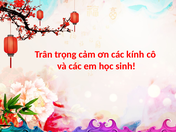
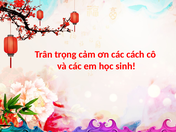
kính: kính -> cách
